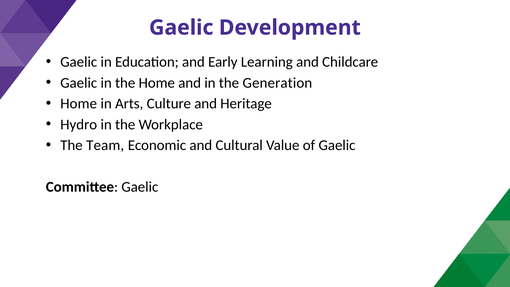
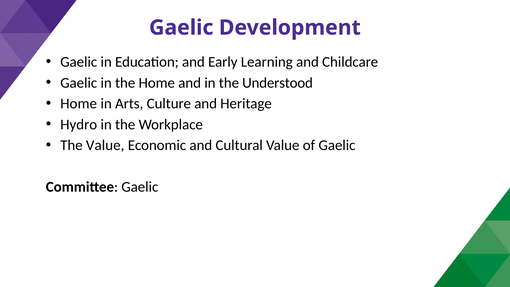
Generation: Generation -> Understood
The Team: Team -> Value
